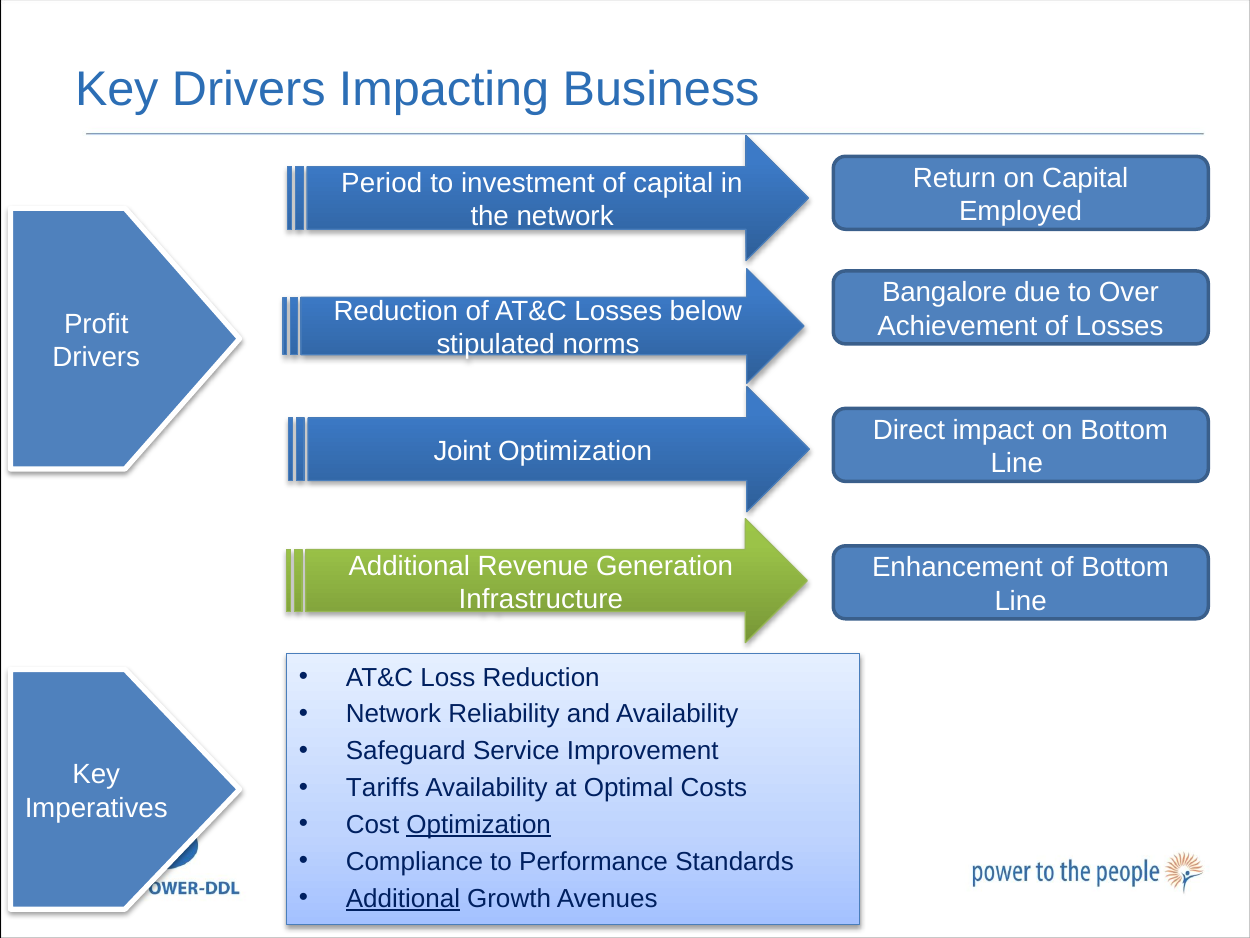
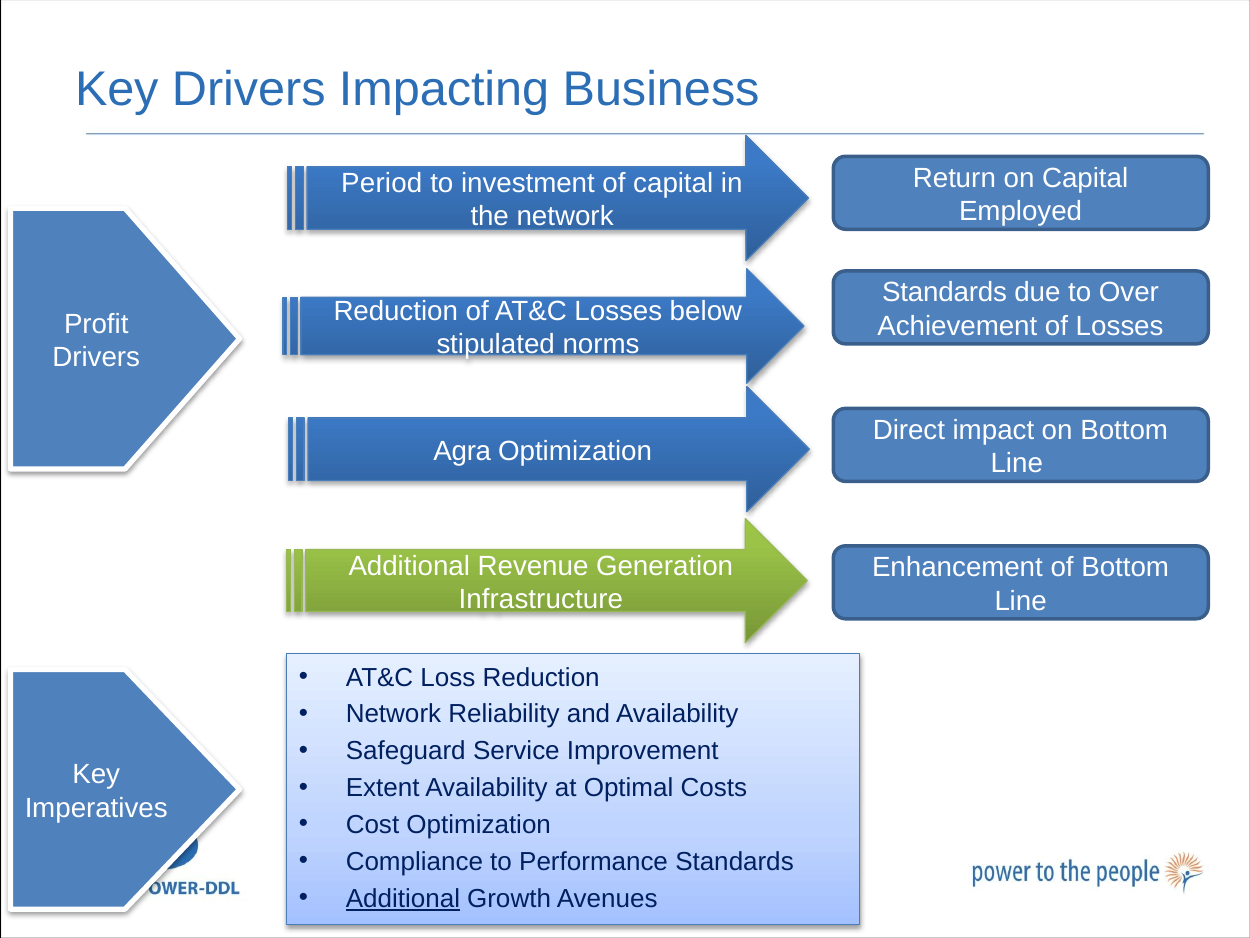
Bangalore at (945, 292): Bangalore -> Standards
Joint: Joint -> Agra
Tariffs: Tariffs -> Extent
Optimization at (479, 824) underline: present -> none
